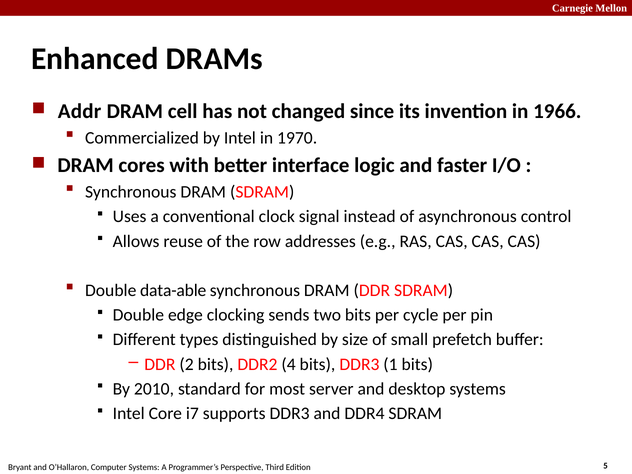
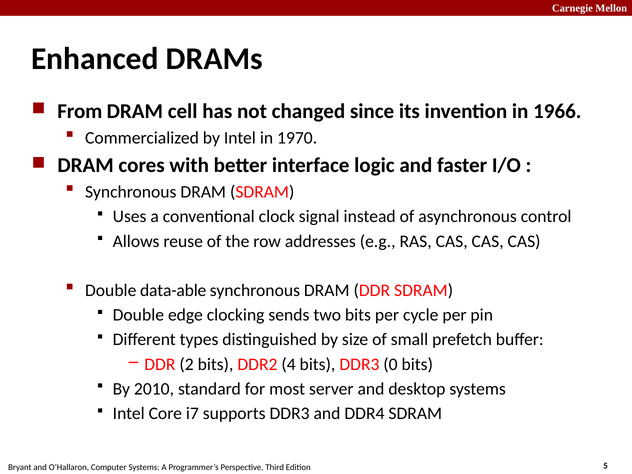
Addr: Addr -> From
1: 1 -> 0
